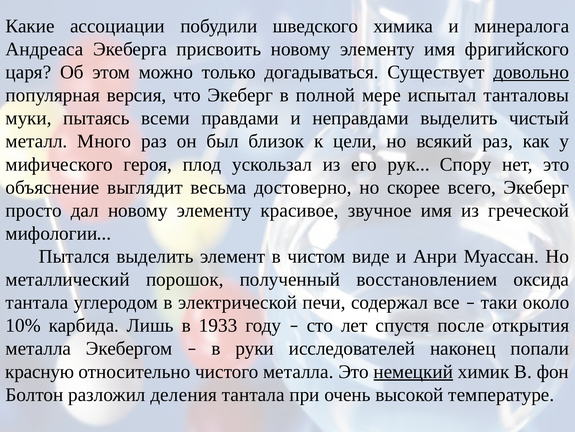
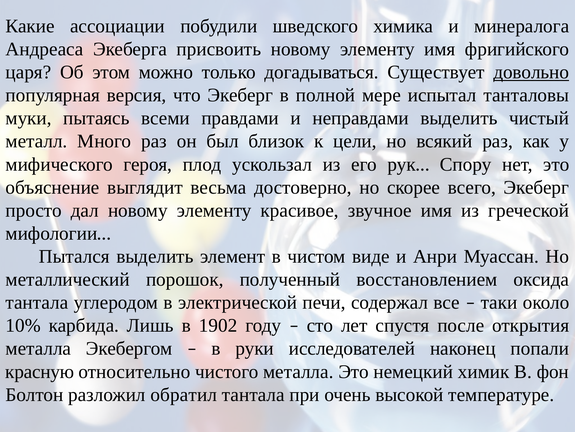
1933: 1933 -> 1902
немецкий underline: present -> none
деления: деления -> обратил
